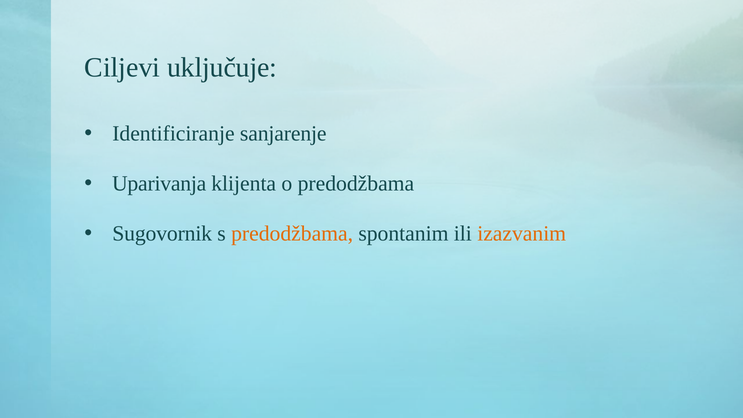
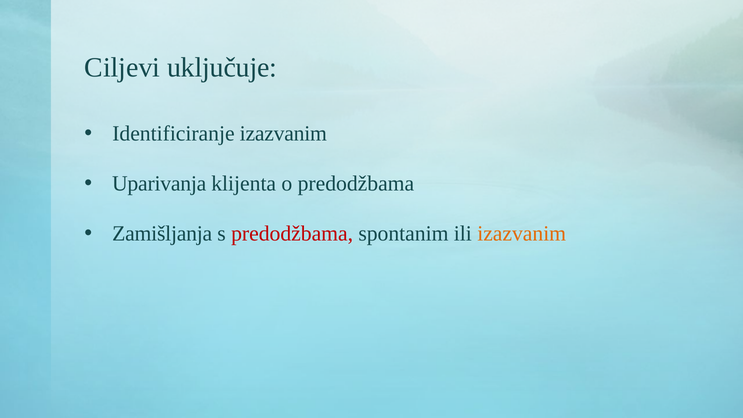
Identificiranje sanjarenje: sanjarenje -> izazvanim
Sugovornik: Sugovornik -> Zamišljanja
predodžbama at (292, 234) colour: orange -> red
